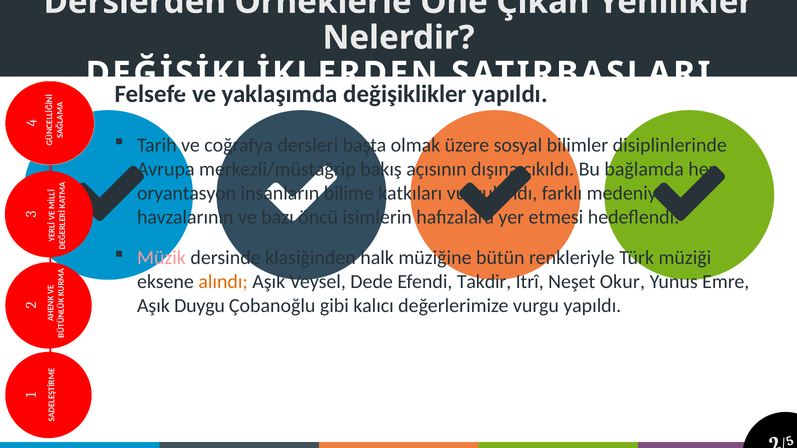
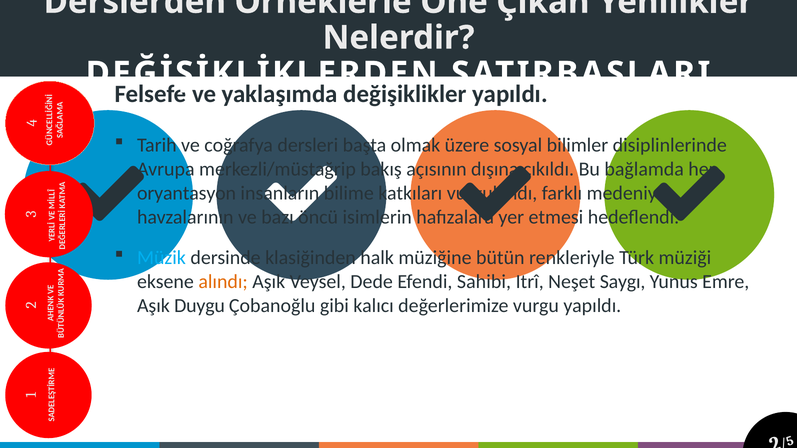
Müzik colour: pink -> light blue
Takdir: Takdir -> Sahibi
Okur: Okur -> Saygı
